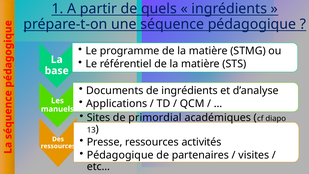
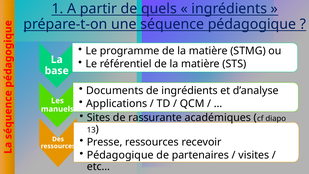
primordial: primordial -> rassurante
activités: activités -> recevoir
